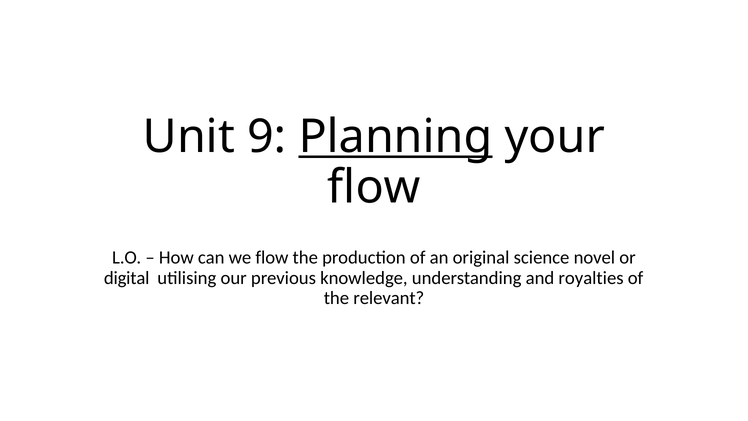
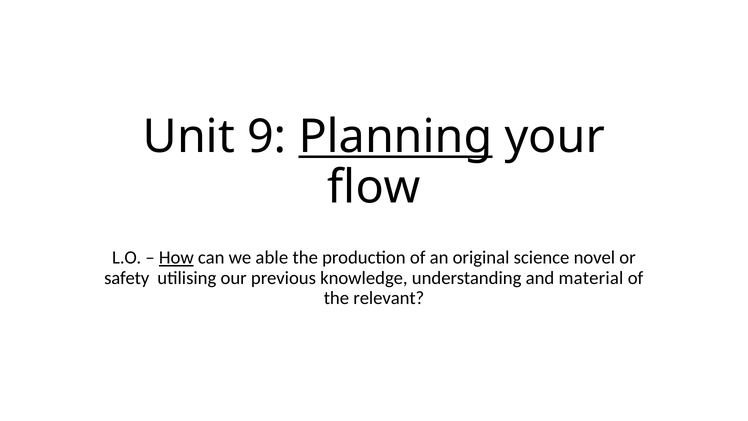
How underline: none -> present
we flow: flow -> able
digital: digital -> safety
royalties: royalties -> material
